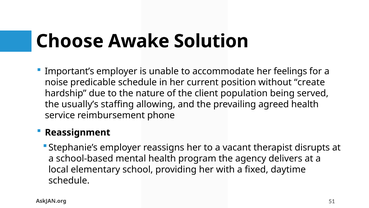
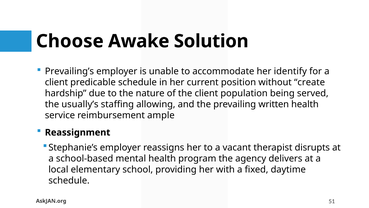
Important’s: Important’s -> Prevailing’s
feelings: feelings -> identify
noise at (56, 82): noise -> client
agreed: agreed -> written
phone: phone -> ample
